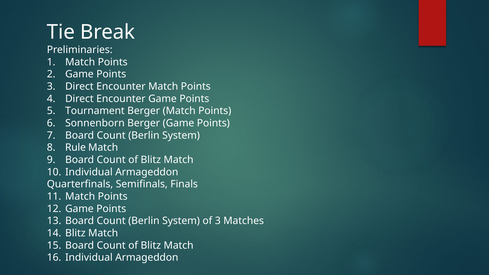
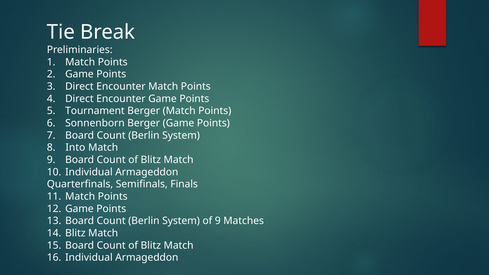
Rule: Rule -> Into
of 3: 3 -> 9
